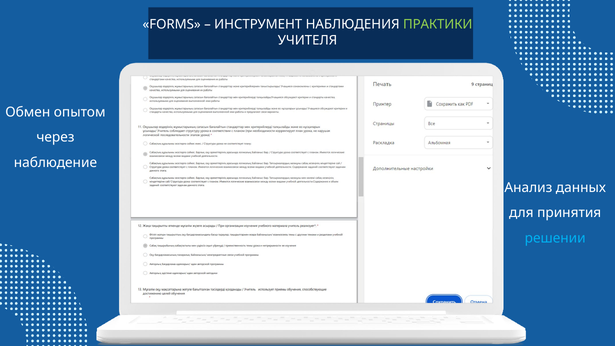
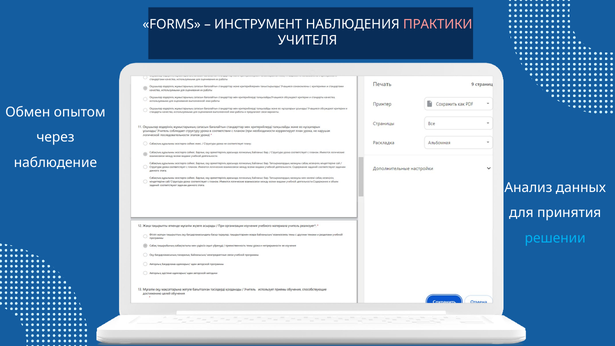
ПРАКТИКИ colour: light green -> pink
